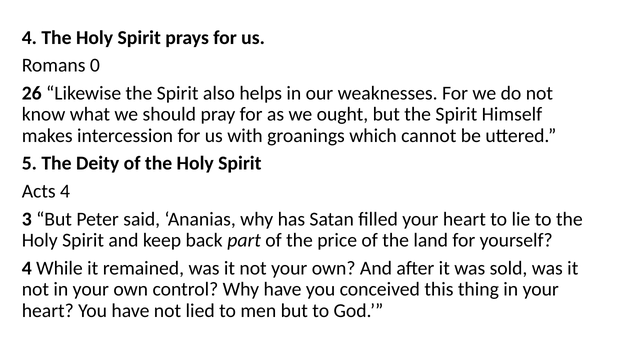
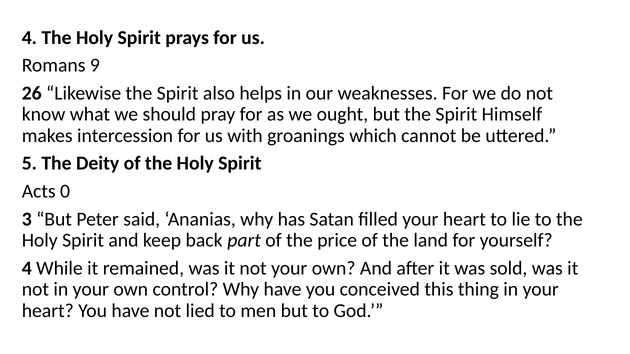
0: 0 -> 9
Acts 4: 4 -> 0
